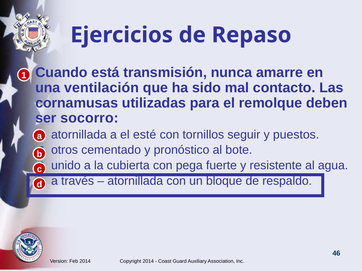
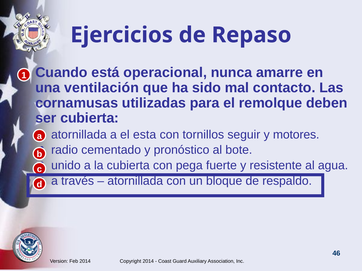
transmisión: transmisión -> operacional
ser socorro: socorro -> cubierta
esté: esté -> esta
puestos: puestos -> motores
otros: otros -> radio
